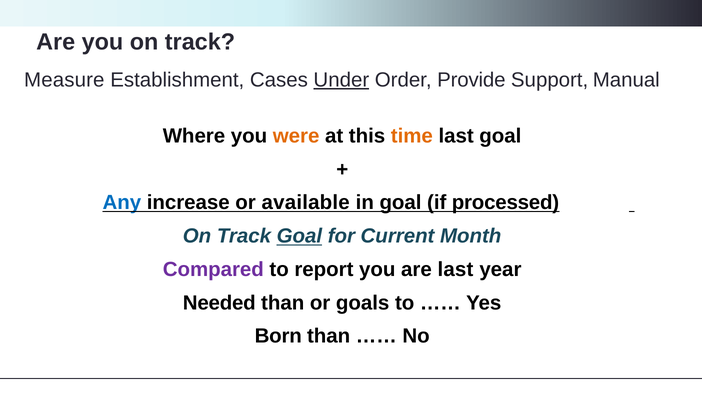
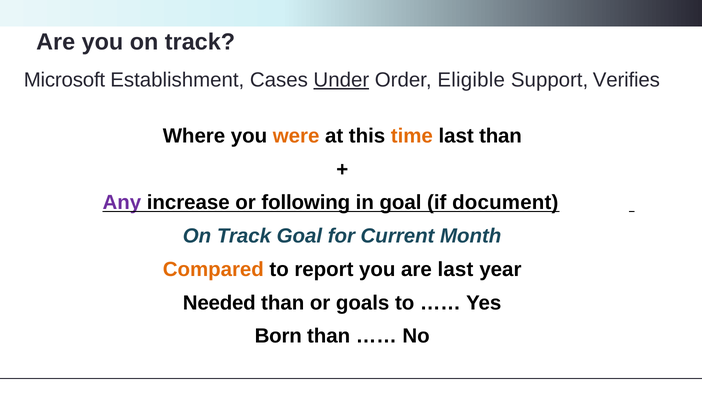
Measure: Measure -> Microsoft
Provide: Provide -> Eligible
Manual: Manual -> Verifies
last goal: goal -> than
Any colour: blue -> purple
available: available -> following
processed: processed -> document
Goal at (299, 236) underline: present -> none
Compared colour: purple -> orange
